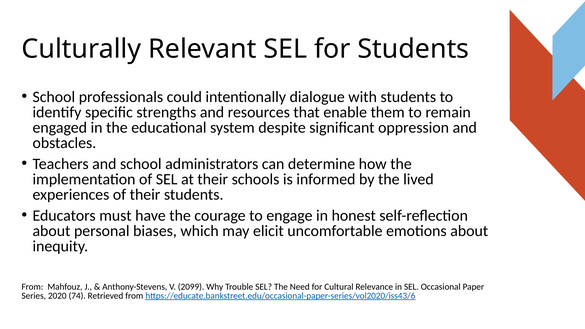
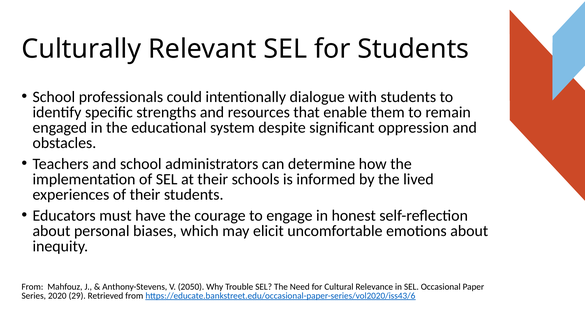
2099: 2099 -> 2050
74: 74 -> 29
